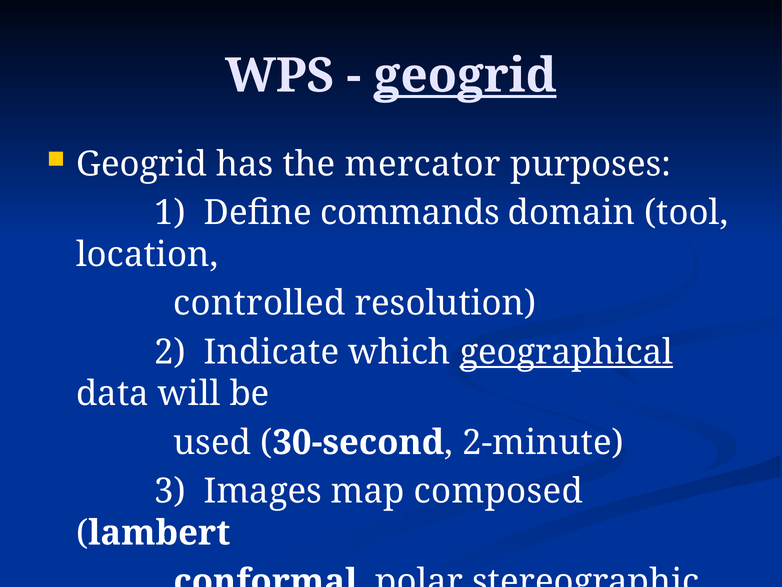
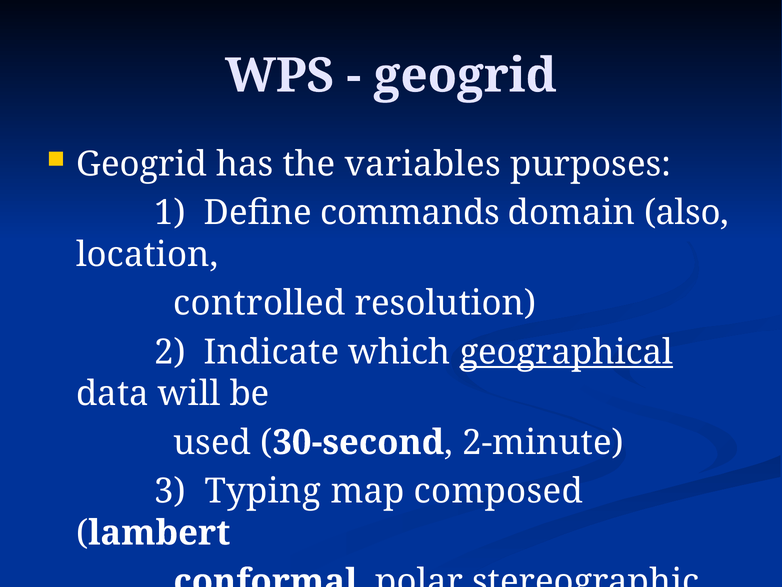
geogrid at (465, 76) underline: present -> none
the mercator: mercator -> variables
tool: tool -> also
Images: Images -> Typing
